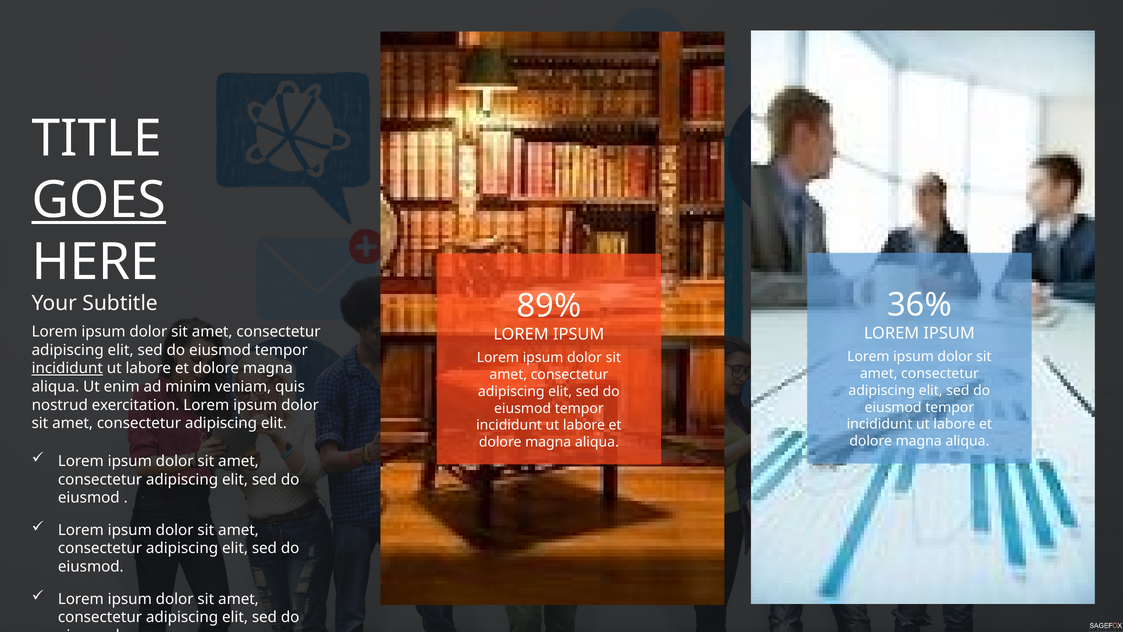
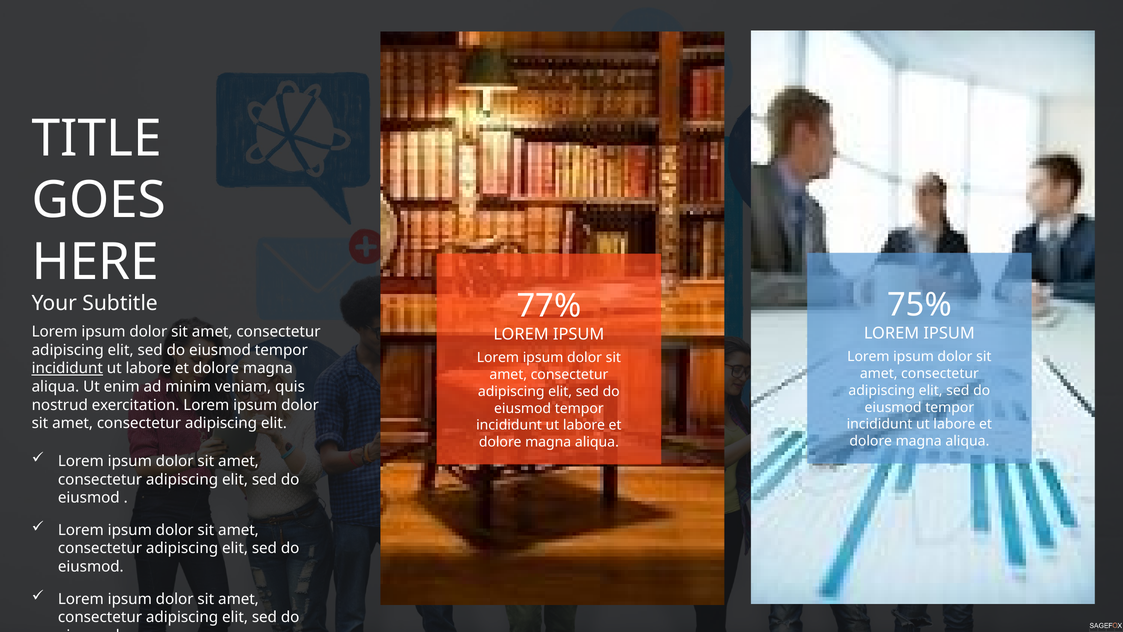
GOES underline: present -> none
36%: 36% -> 75%
89%: 89% -> 77%
